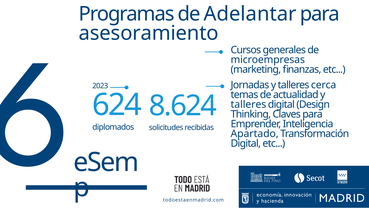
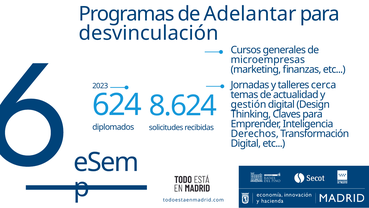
asesoramiento: asesoramiento -> desvinculación
talleres at (248, 104): talleres -> gestión
Apartado: Apartado -> Derechos
